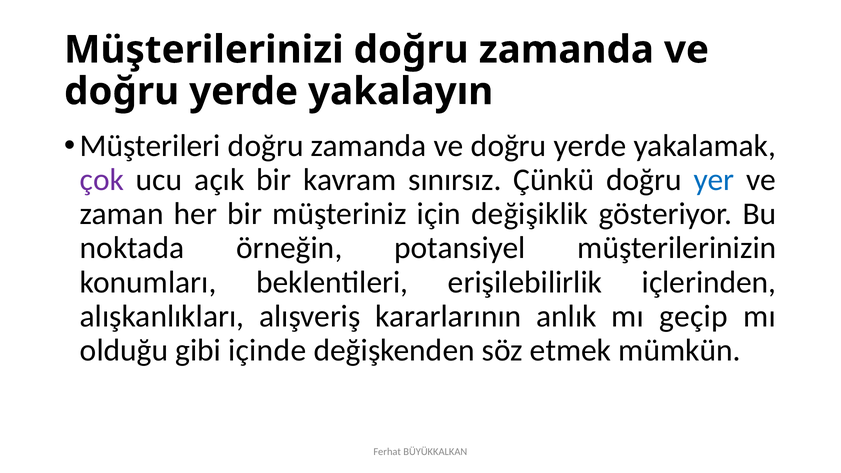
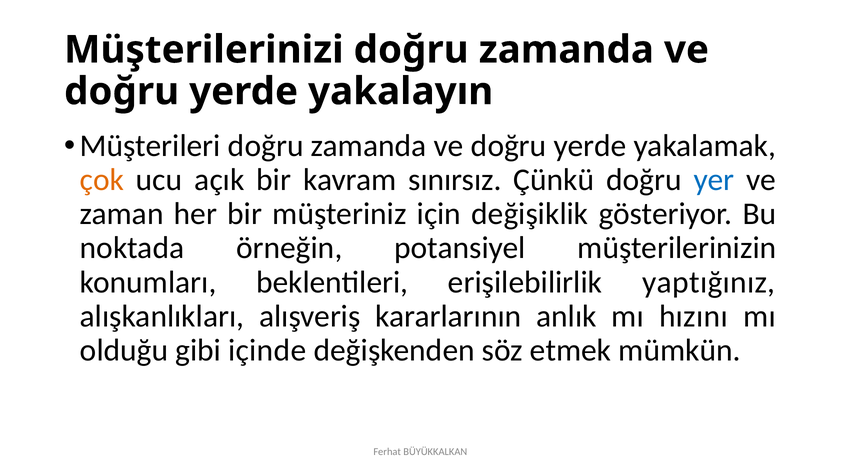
çok colour: purple -> orange
içlerinden: içlerinden -> yaptığınız
geçip: geçip -> hızını
